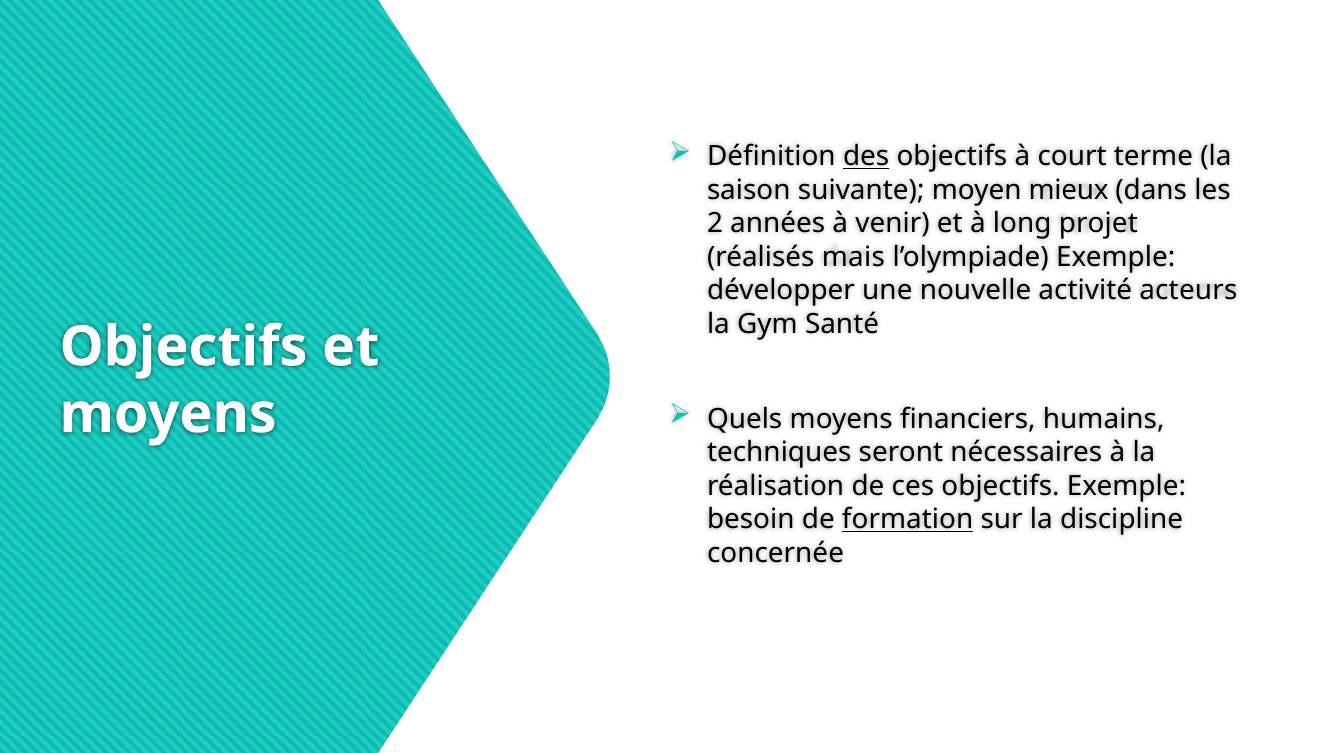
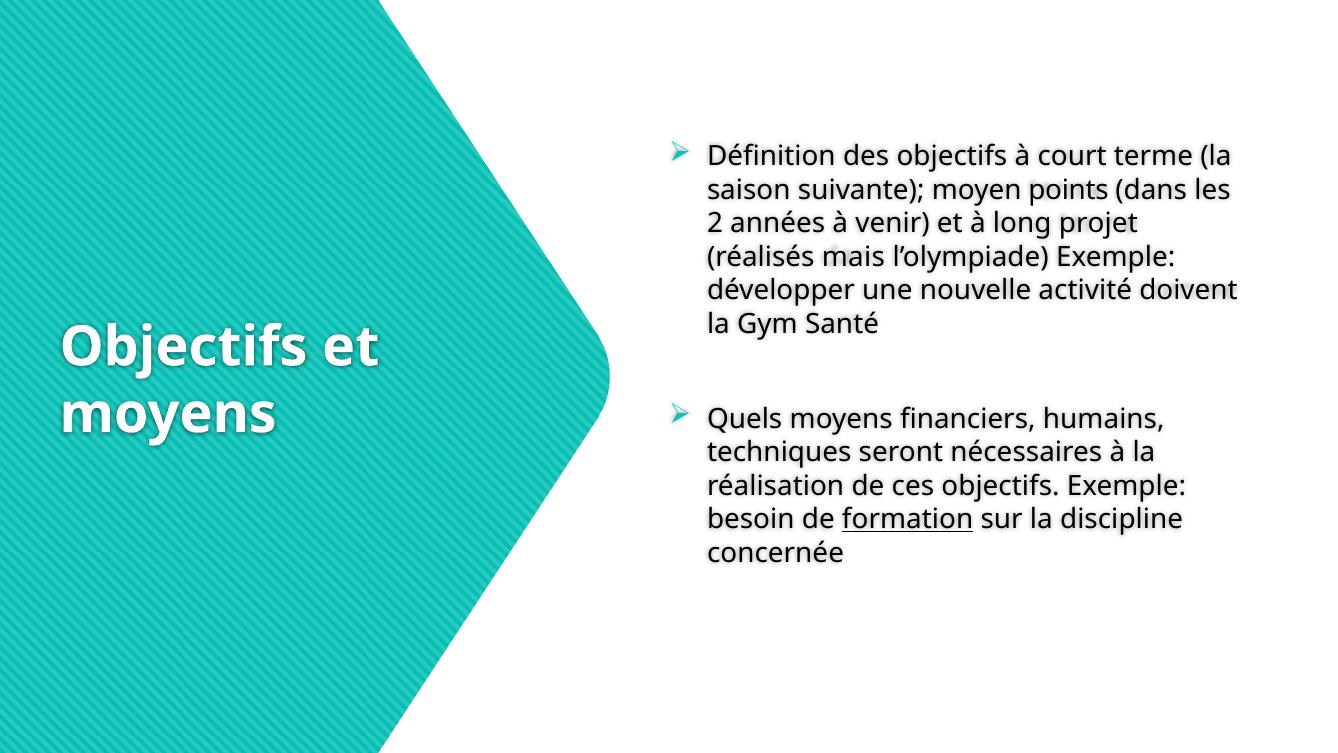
des underline: present -> none
mieux: mieux -> points
acteurs: acteurs -> doivent
